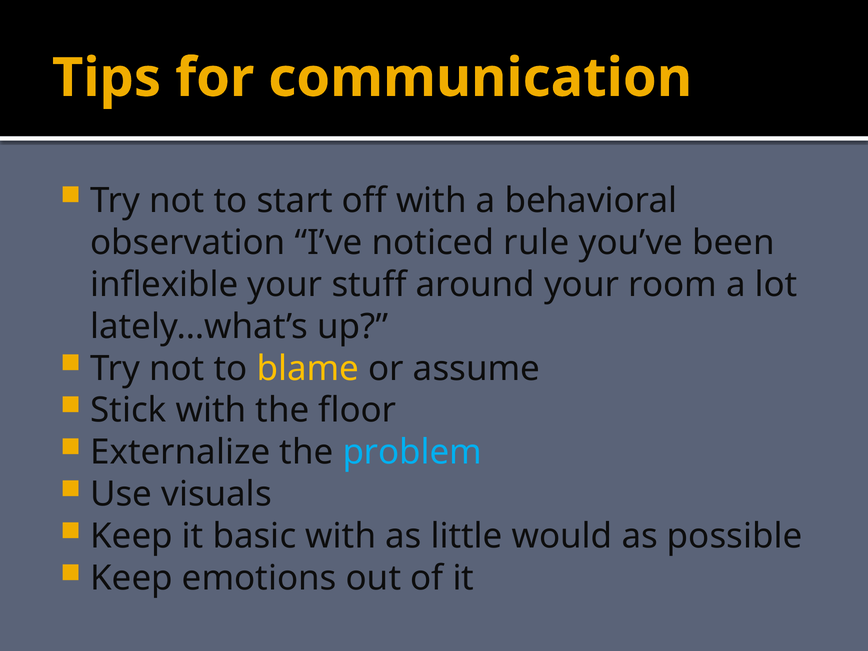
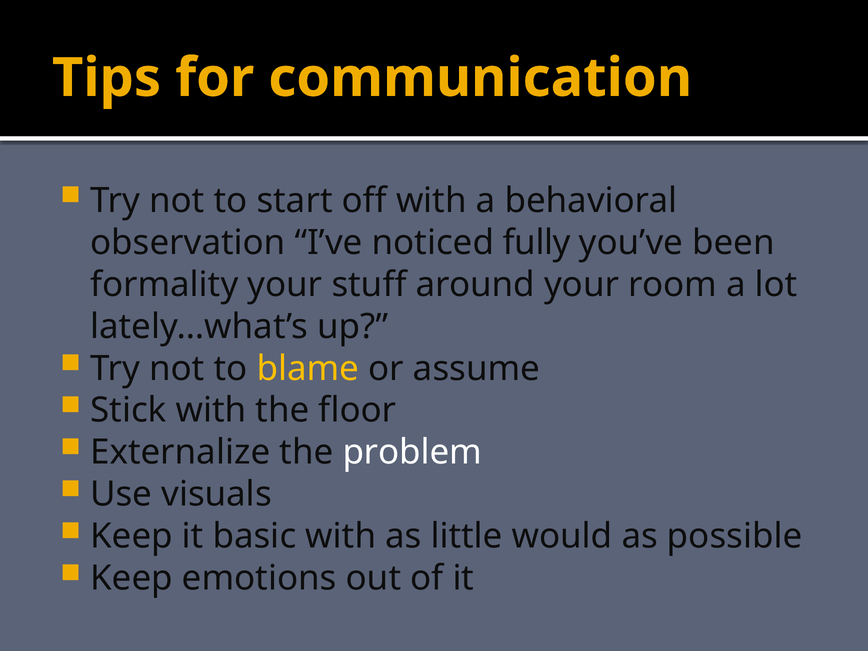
rule: rule -> fully
inflexible: inflexible -> formality
problem colour: light blue -> white
